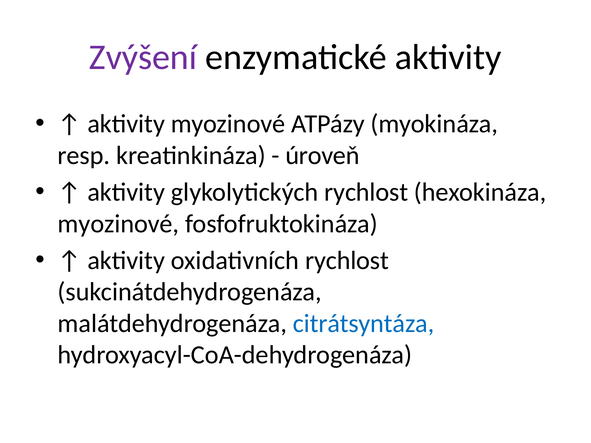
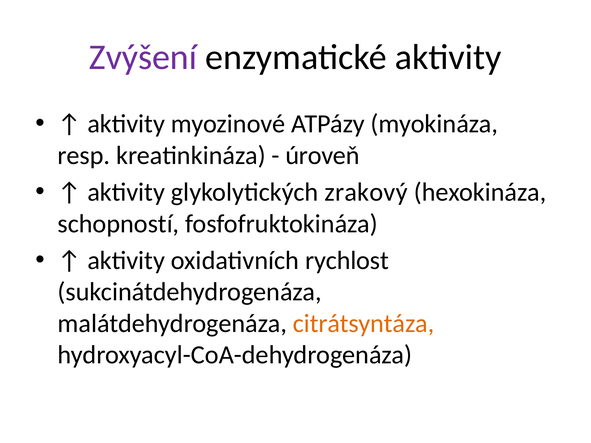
glykolytických rychlost: rychlost -> zrakový
myozinové at (118, 224): myozinové -> schopností
citrátsyntáza colour: blue -> orange
